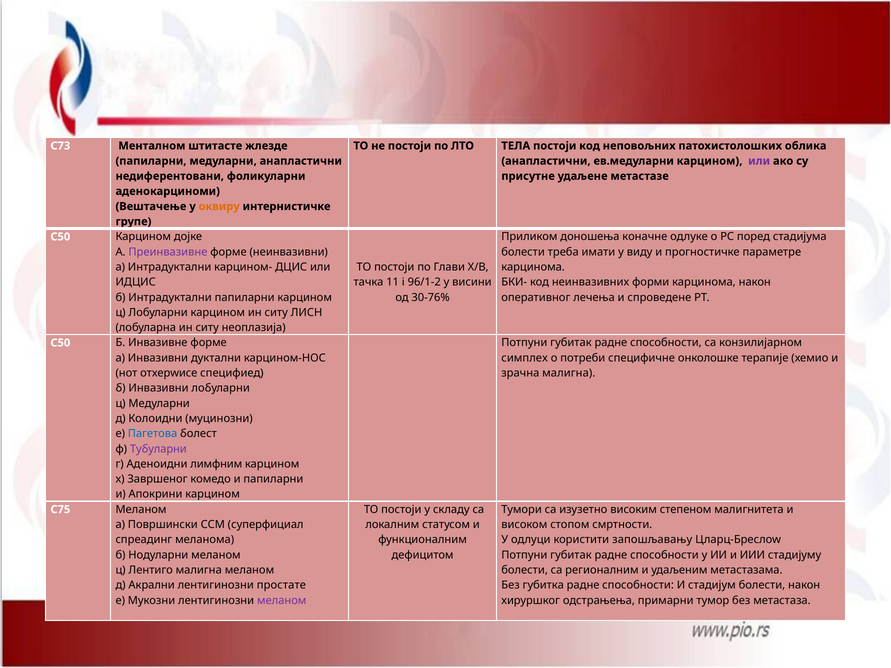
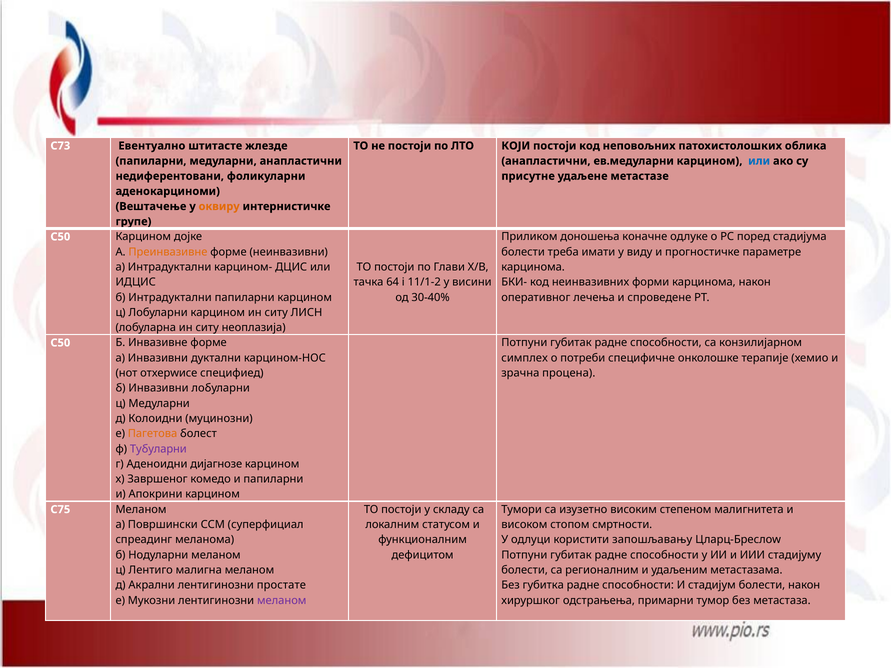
Менталном: Менталном -> Евентуално
ТЕЛА: ТЕЛА -> КОЈИ
или at (759, 161) colour: purple -> blue
Преинвазивне colour: purple -> orange
11: 11 -> 64
96/1-2: 96/1-2 -> 11/1-2
30-76%: 30-76% -> 30-40%
зрачна малигна: малигна -> процена
Пагетова colour: blue -> orange
лимфним: лимфним -> дијагнозе
